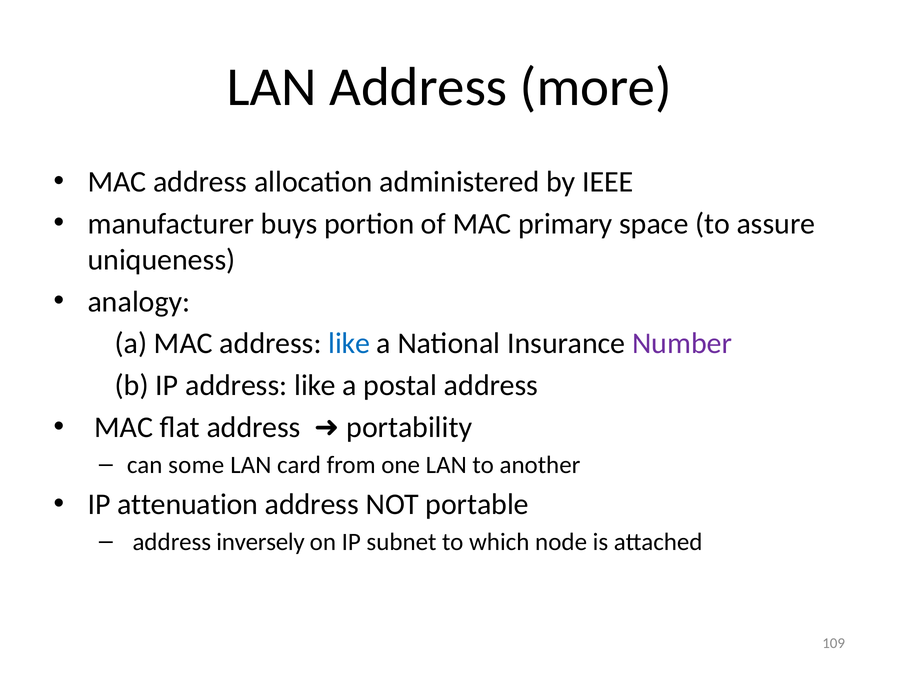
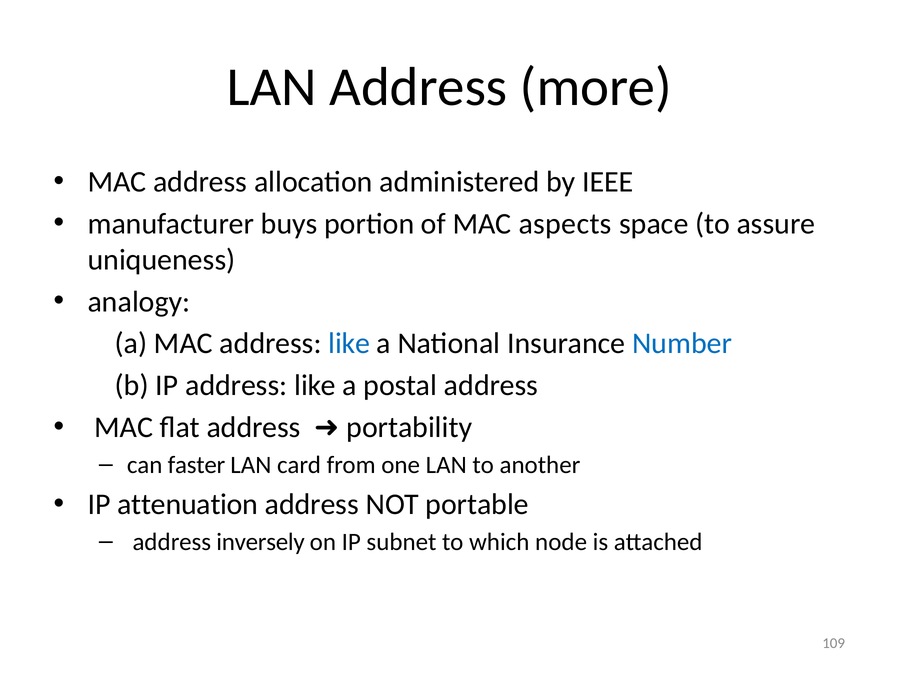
primary: primary -> aspects
Number colour: purple -> blue
some: some -> faster
